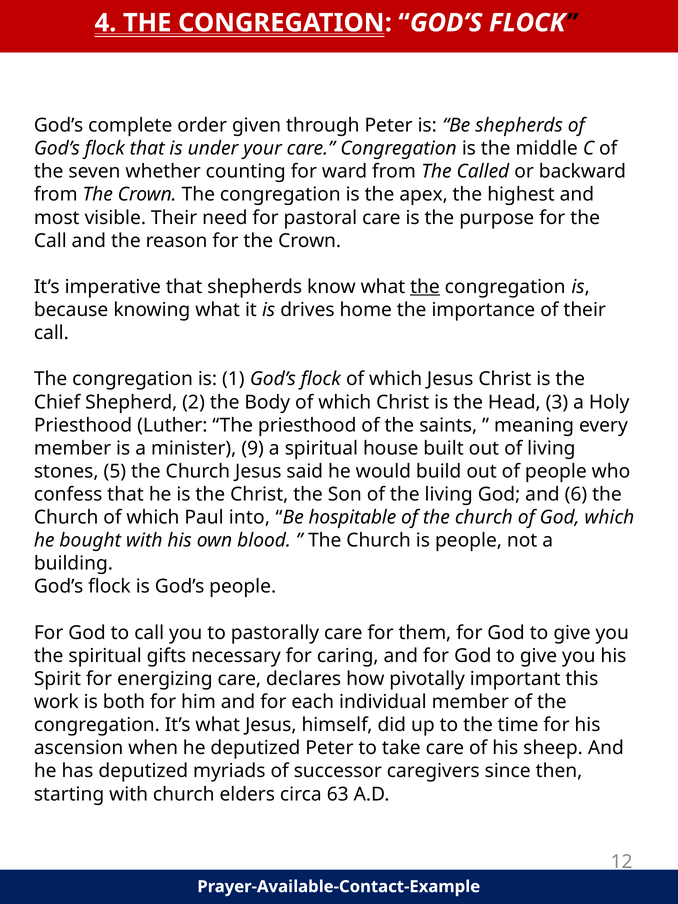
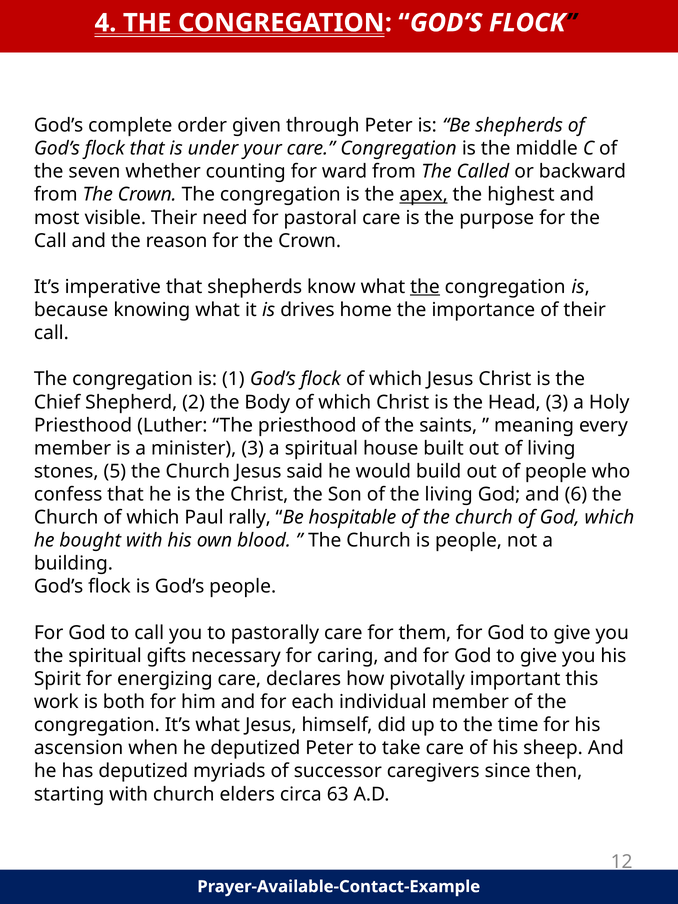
apex underline: none -> present
minister 9: 9 -> 3
into: into -> rally
